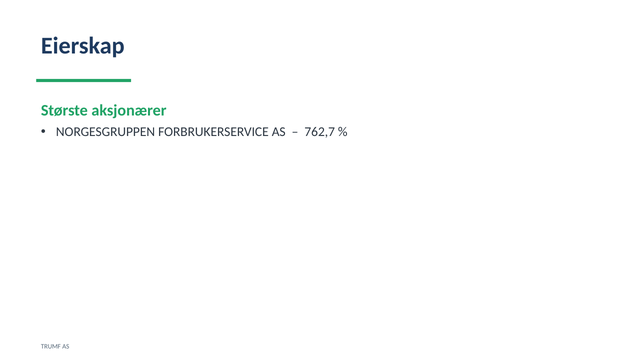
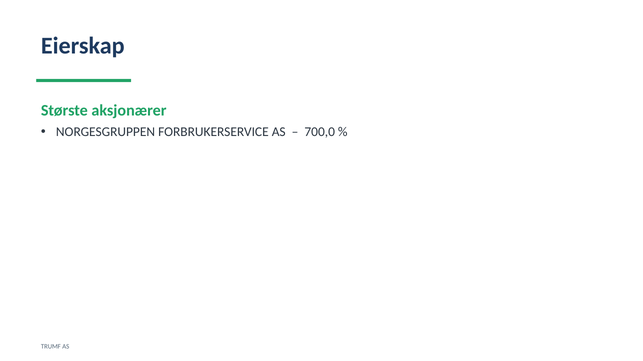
762,7: 762,7 -> 700,0
